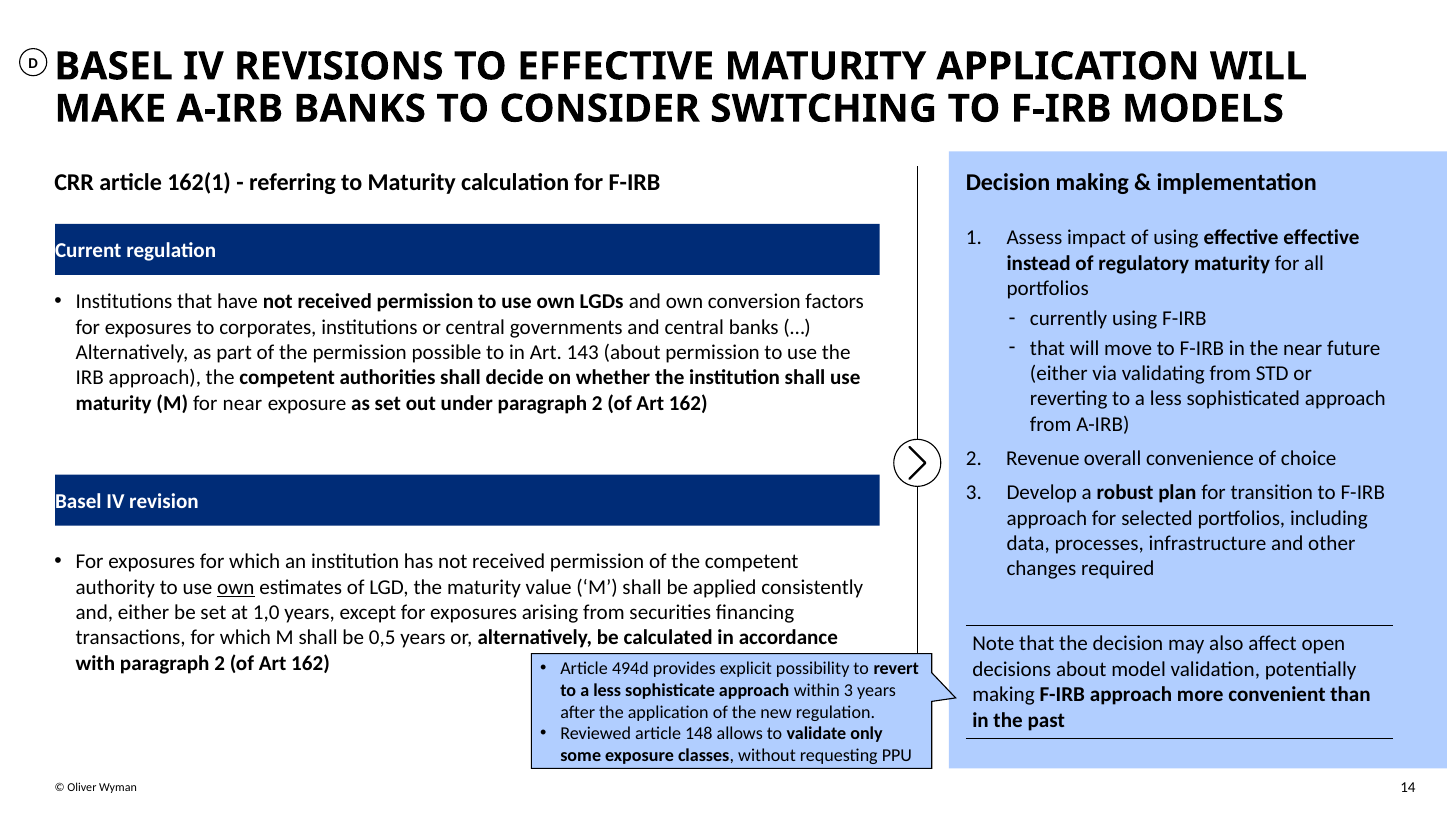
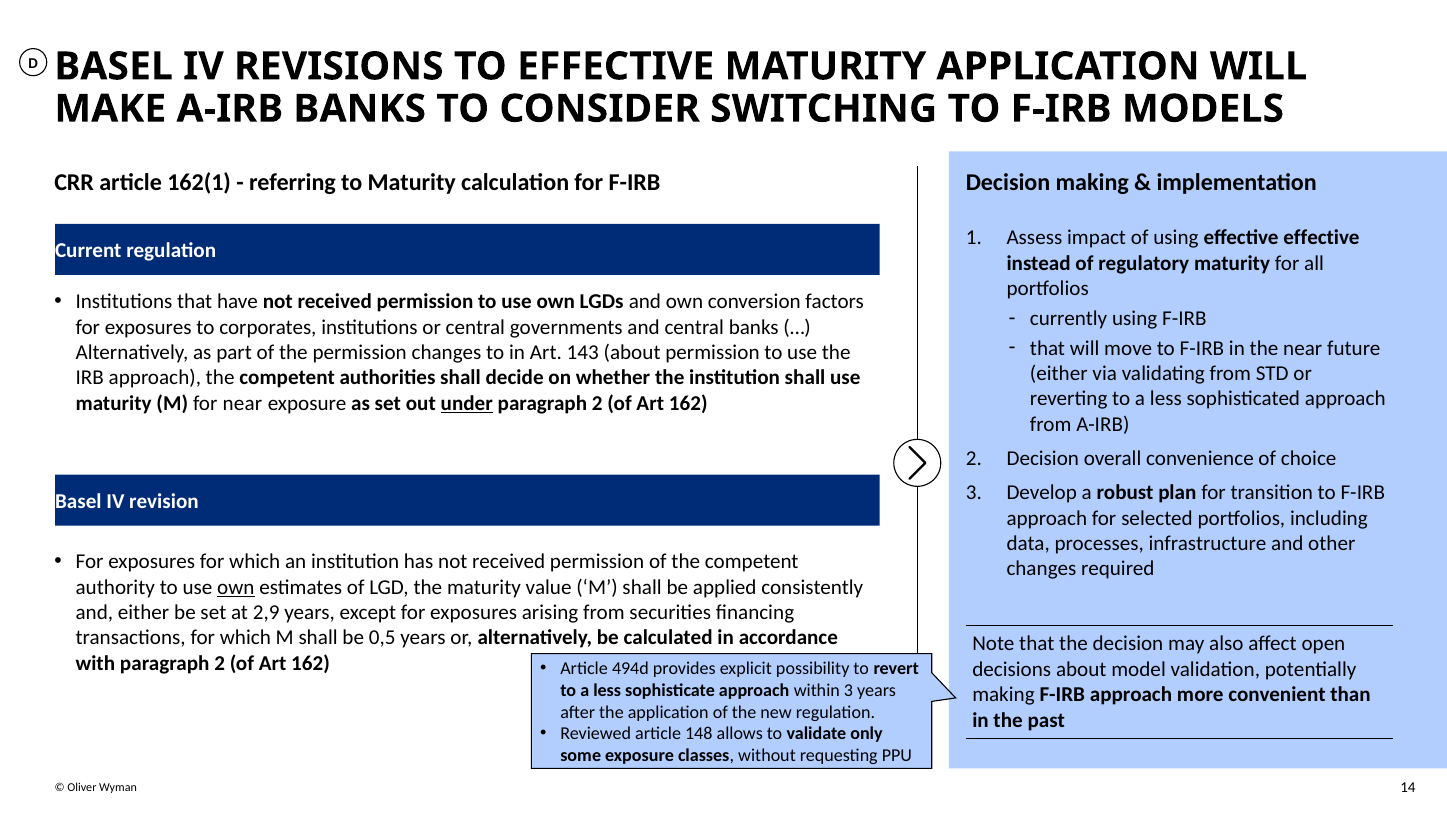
permission possible: possible -> changes
under underline: none -> present
2 Revenue: Revenue -> Decision
1,0: 1,0 -> 2,9
